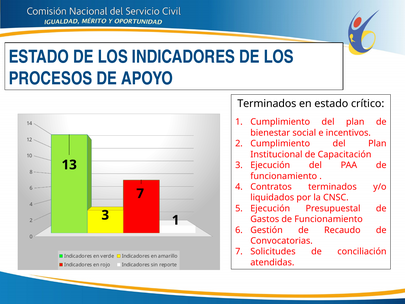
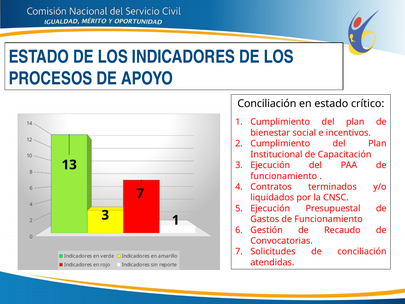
Terminados at (267, 103): Terminados -> Conciliación
